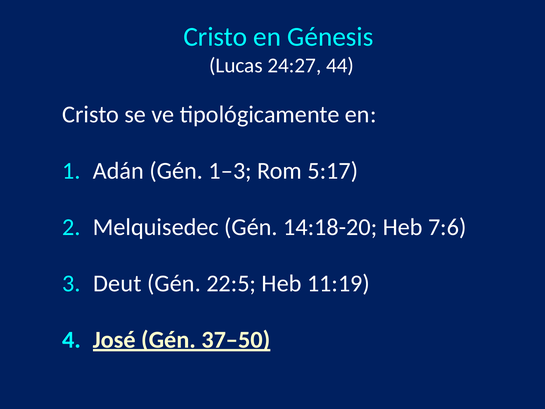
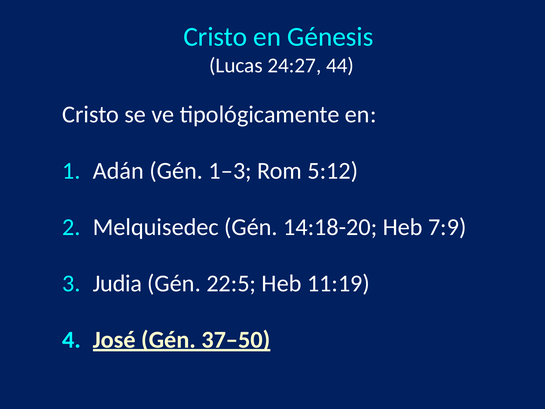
5:17: 5:17 -> 5:12
7:6: 7:6 -> 7:9
Deut: Deut -> Judia
